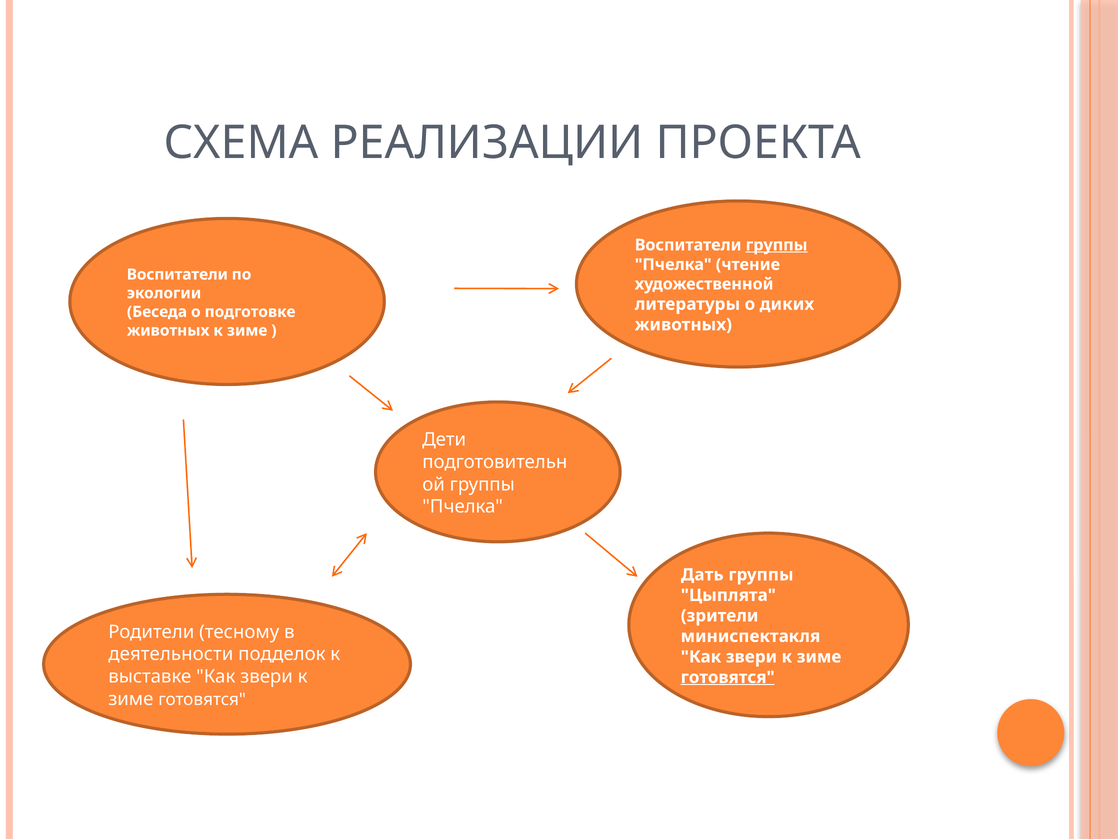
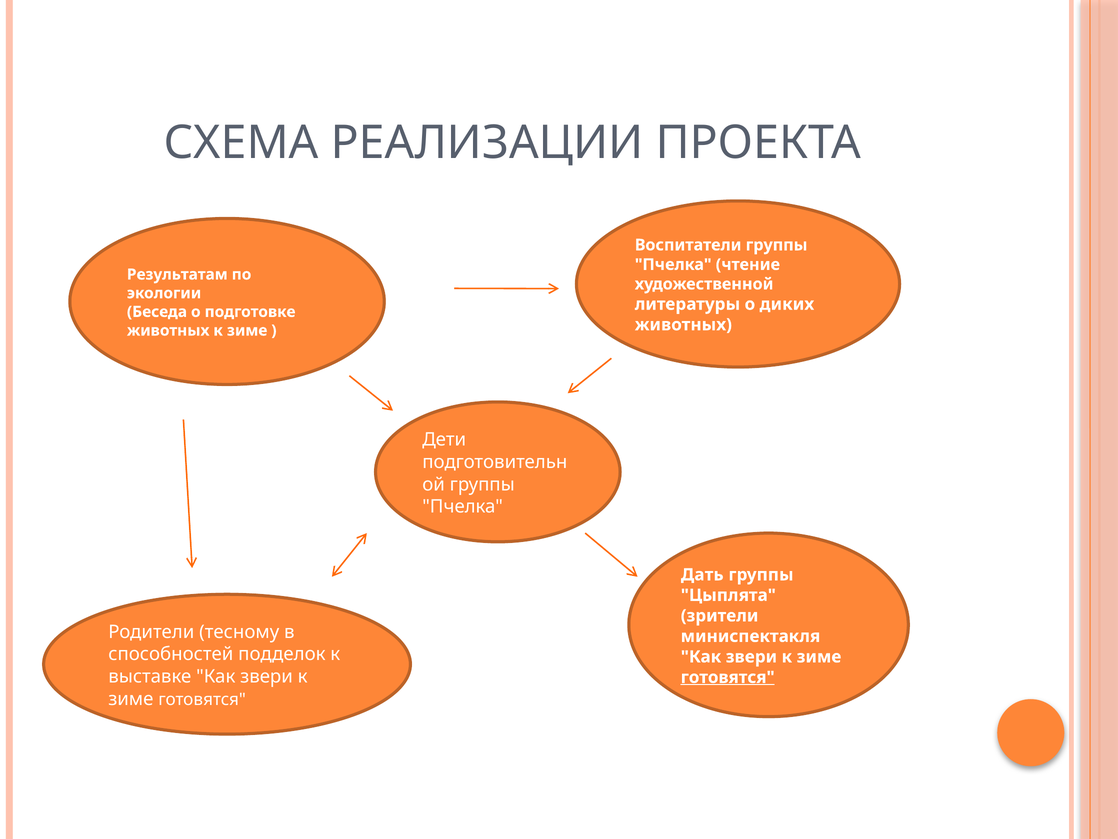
группы at (777, 245) underline: present -> none
Воспитатели at (177, 274): Воспитатели -> Результатам
деятельности: деятельности -> способностей
